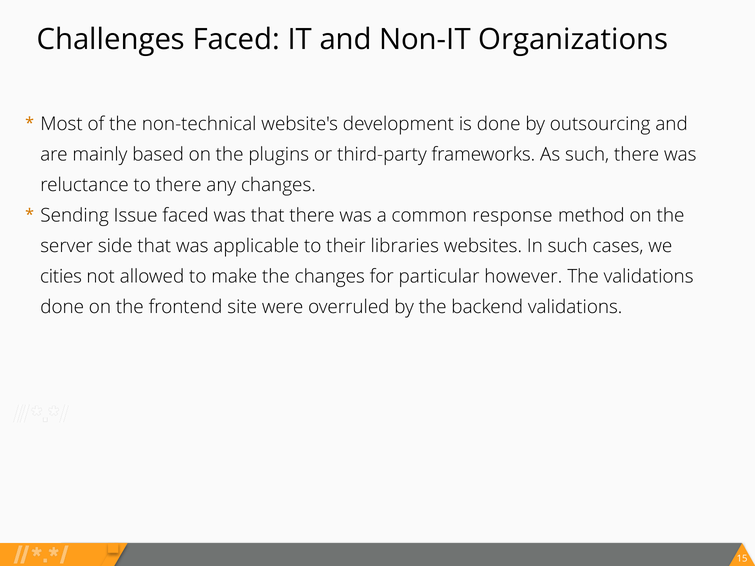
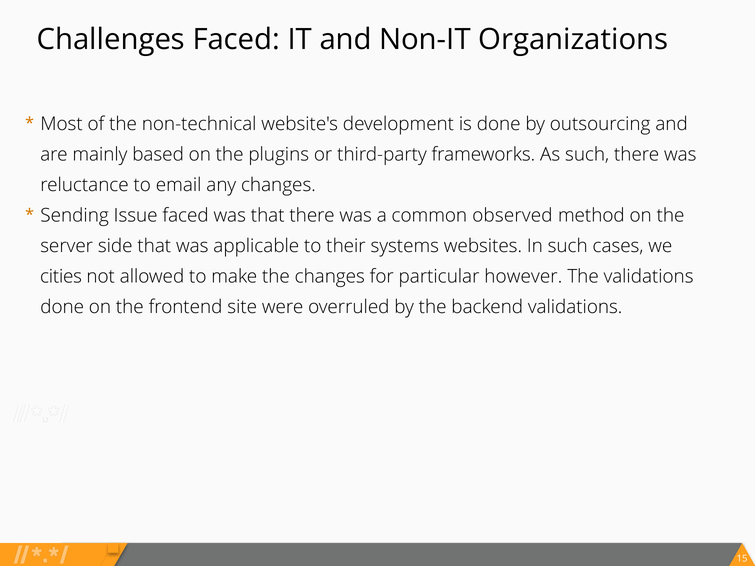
to there: there -> email
response: response -> observed
libraries: libraries -> systems
